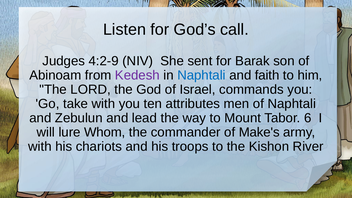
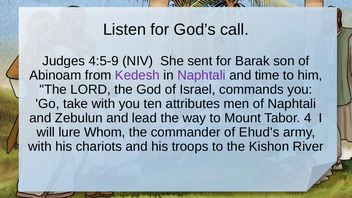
4:2-9: 4:2-9 -> 4:5-9
Naphtali at (201, 75) colour: blue -> purple
faith: faith -> time
6: 6 -> 4
Make's: Make's -> Ehud's
